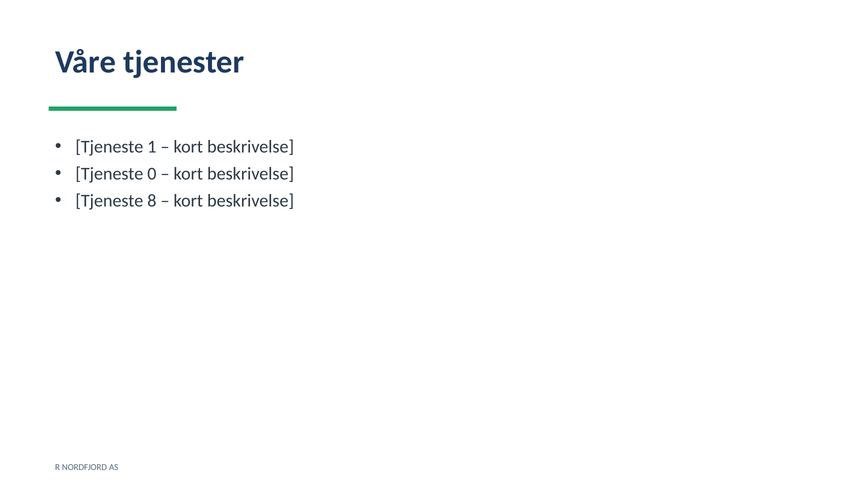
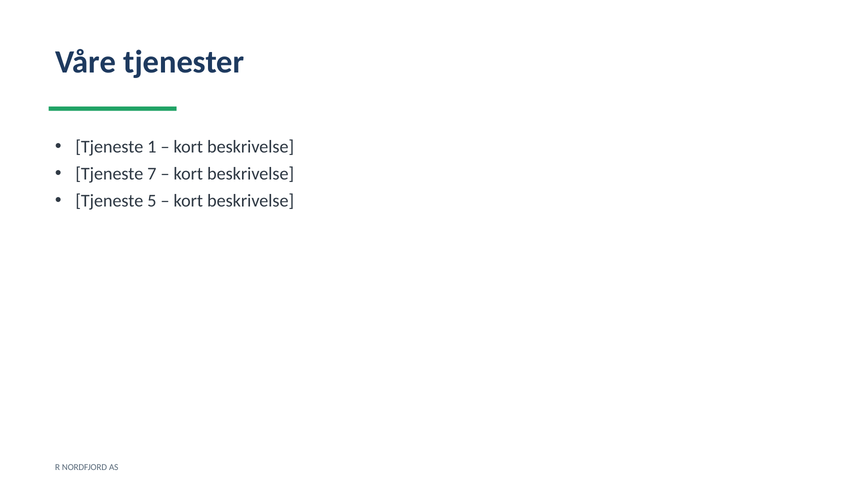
0: 0 -> 7
8: 8 -> 5
